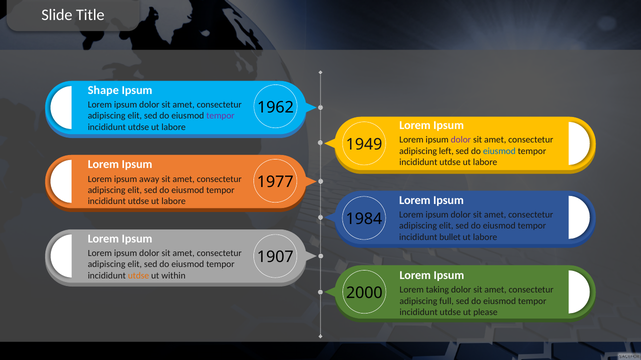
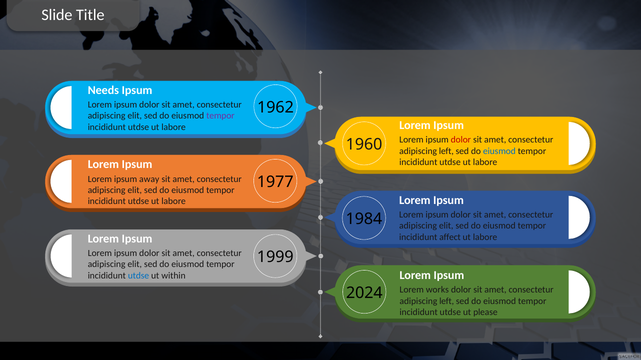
Shape: Shape -> Needs
dolor at (461, 140) colour: purple -> red
1949: 1949 -> 1960
bullet: bullet -> affect
1907: 1907 -> 1999
utdse at (138, 276) colour: orange -> blue
taking: taking -> works
2000: 2000 -> 2024
full at (447, 302): full -> left
